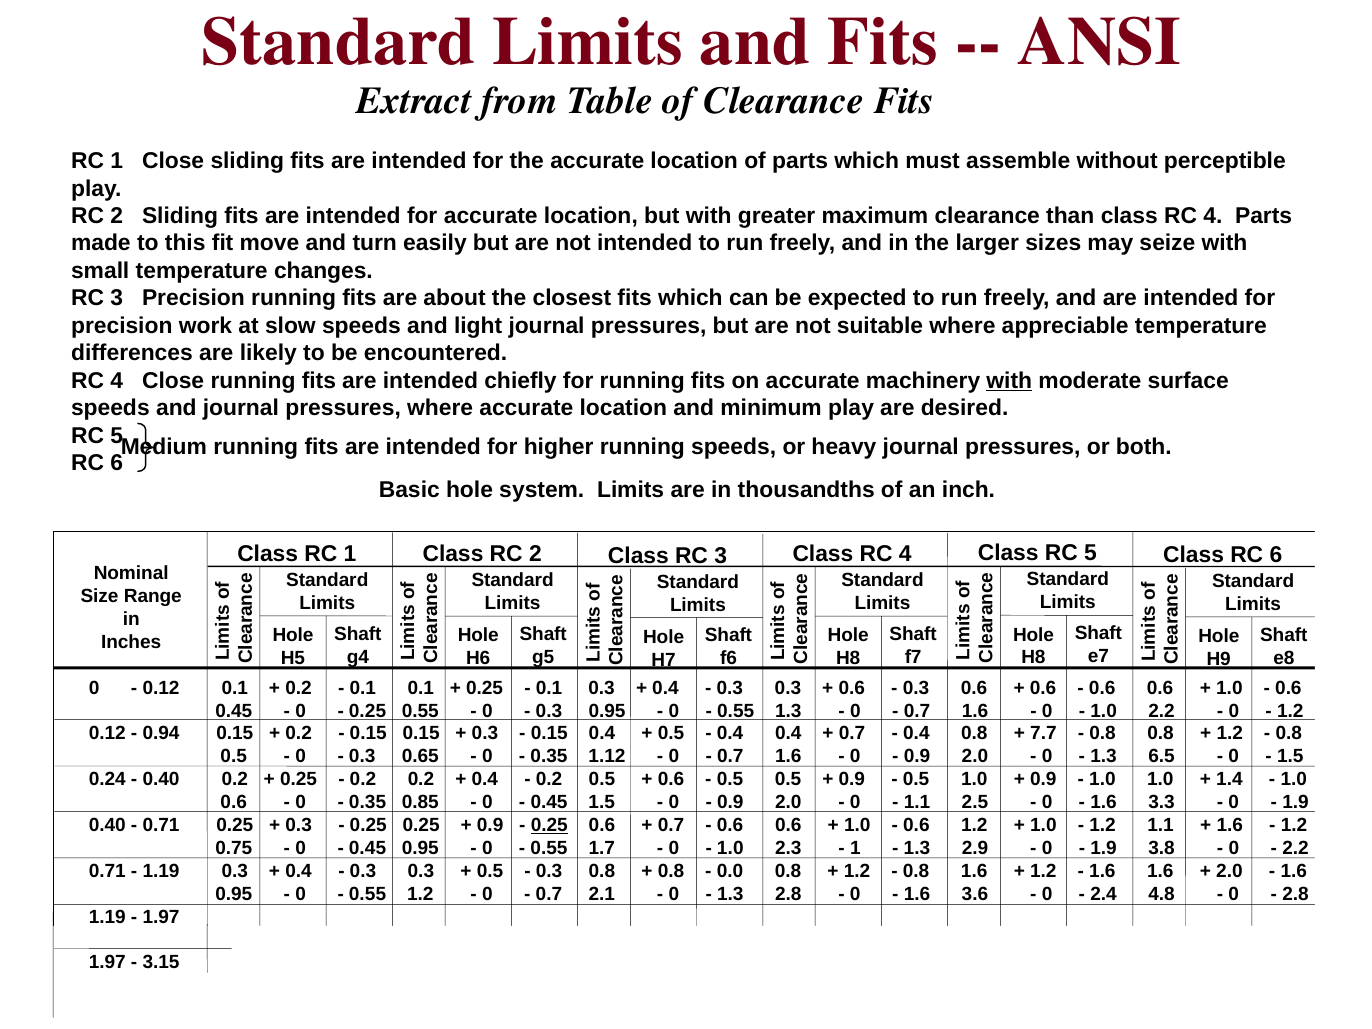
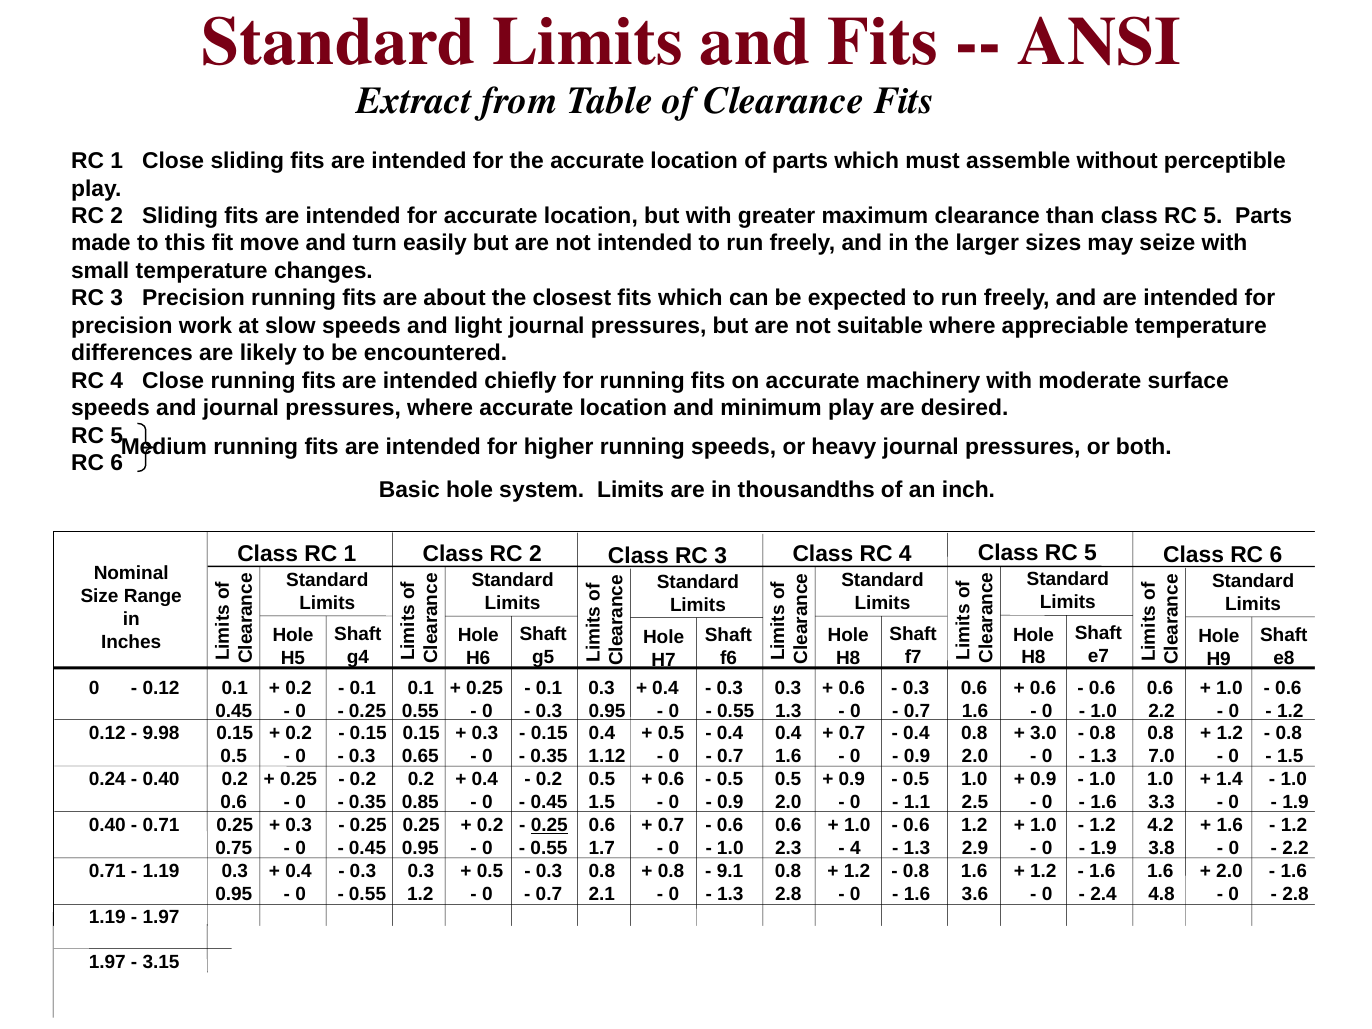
than class RC 4: 4 -> 5
with at (1009, 381) underline: present -> none
0.94: 0.94 -> 9.98
7.7: 7.7 -> 3.0
6.5: 6.5 -> 7.0
0.9 at (490, 825): 0.9 -> 0.2
1.2 1.1: 1.1 -> 4.2
1 at (855, 848): 1 -> 4
0.0: 0.0 -> 9.1
